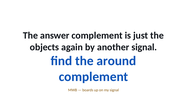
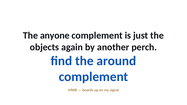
answer: answer -> anyone
another signal: signal -> perch
